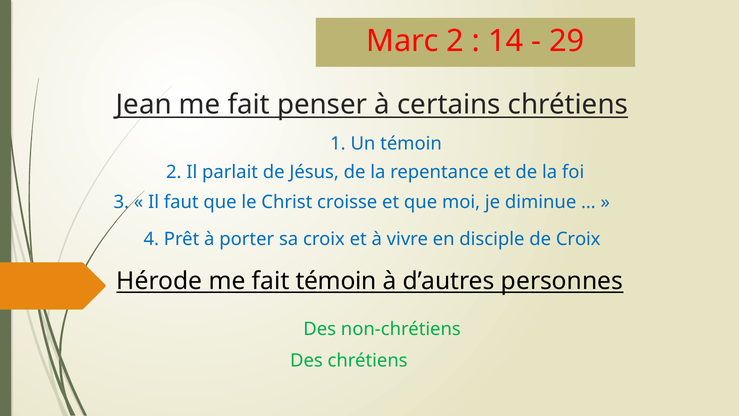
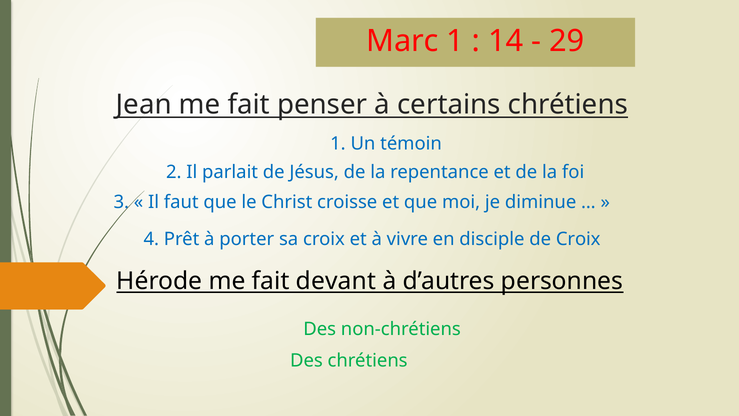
Marc 2: 2 -> 1
fait témoin: témoin -> devant
